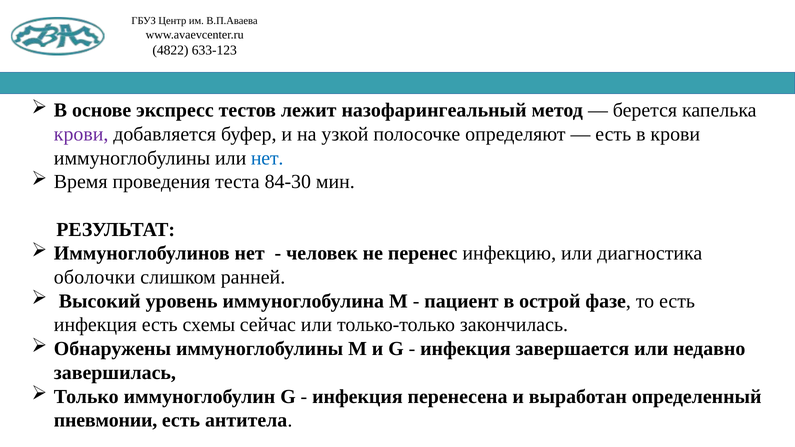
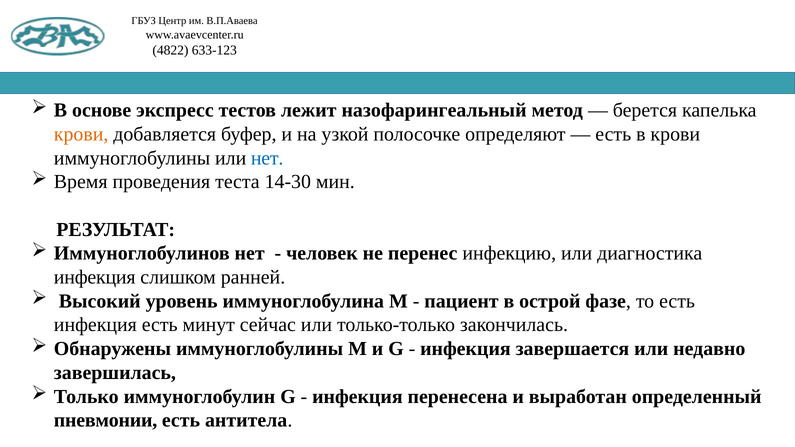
крови at (81, 134) colour: purple -> orange
84-30: 84-30 -> 14-30
оболочки at (95, 277): оболочки -> инфекция
схемы: схемы -> минут
